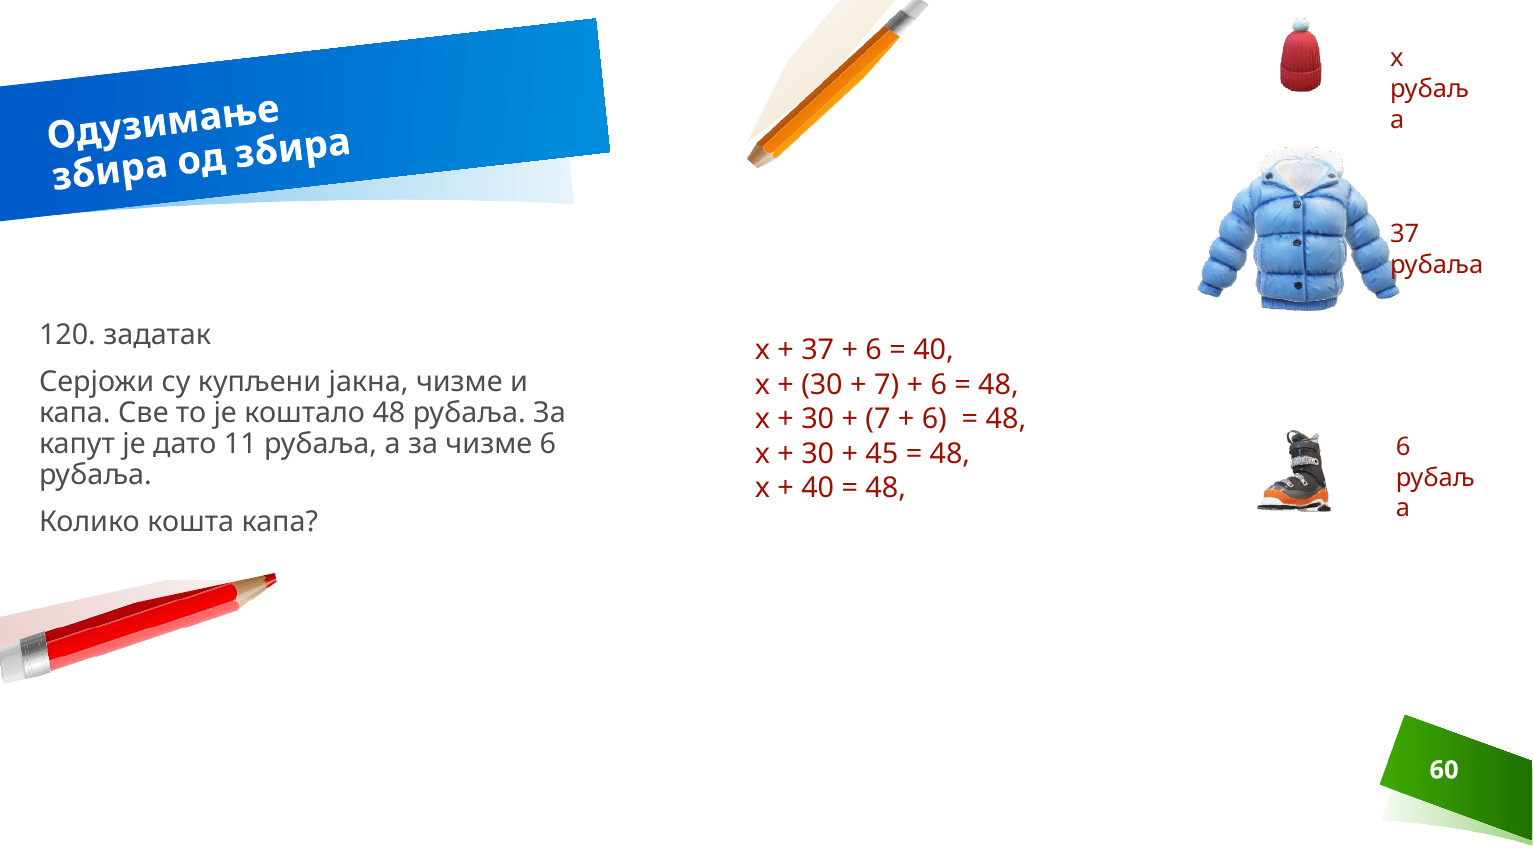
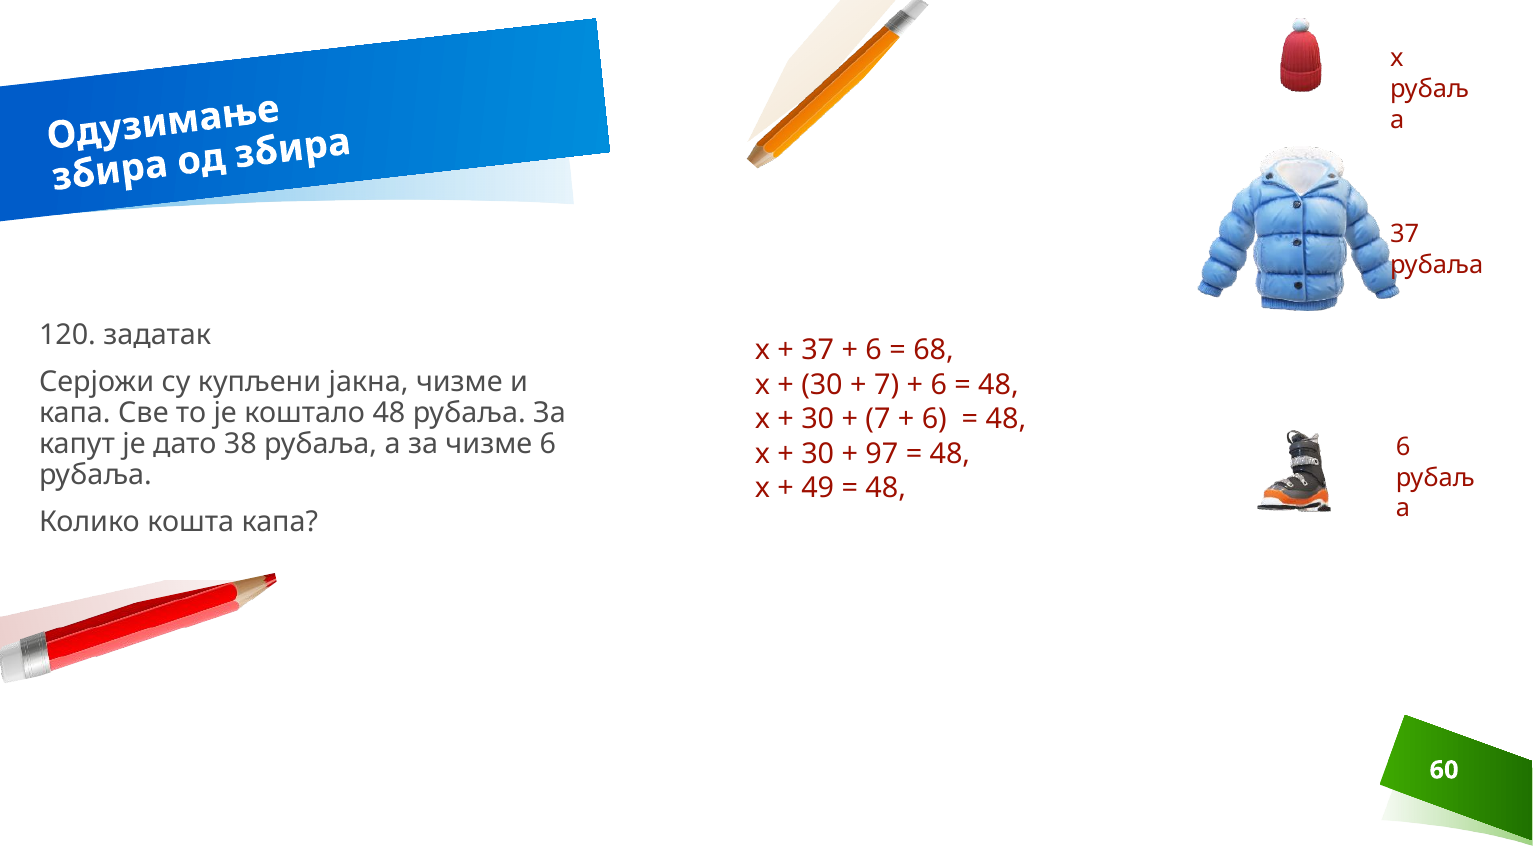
40 at (934, 350): 40 -> 68
11: 11 -> 38
45: 45 -> 97
40 at (818, 488): 40 -> 49
